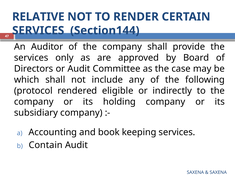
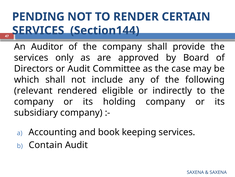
RELATIVE: RELATIVE -> PENDING
protocol: protocol -> relevant
